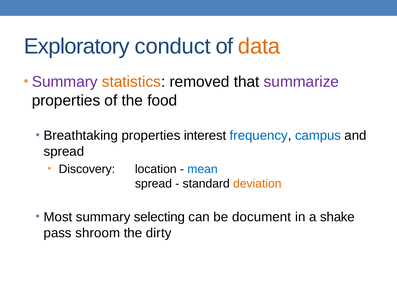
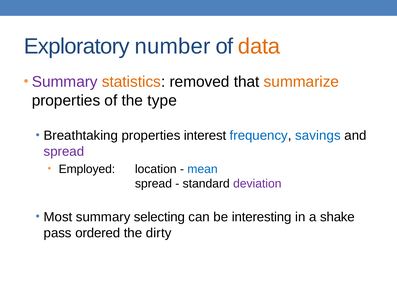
conduct: conduct -> number
summarize colour: purple -> orange
food: food -> type
campus: campus -> savings
spread at (64, 151) colour: black -> purple
Discovery: Discovery -> Employed
deviation colour: orange -> purple
document: document -> interesting
shroom: shroom -> ordered
